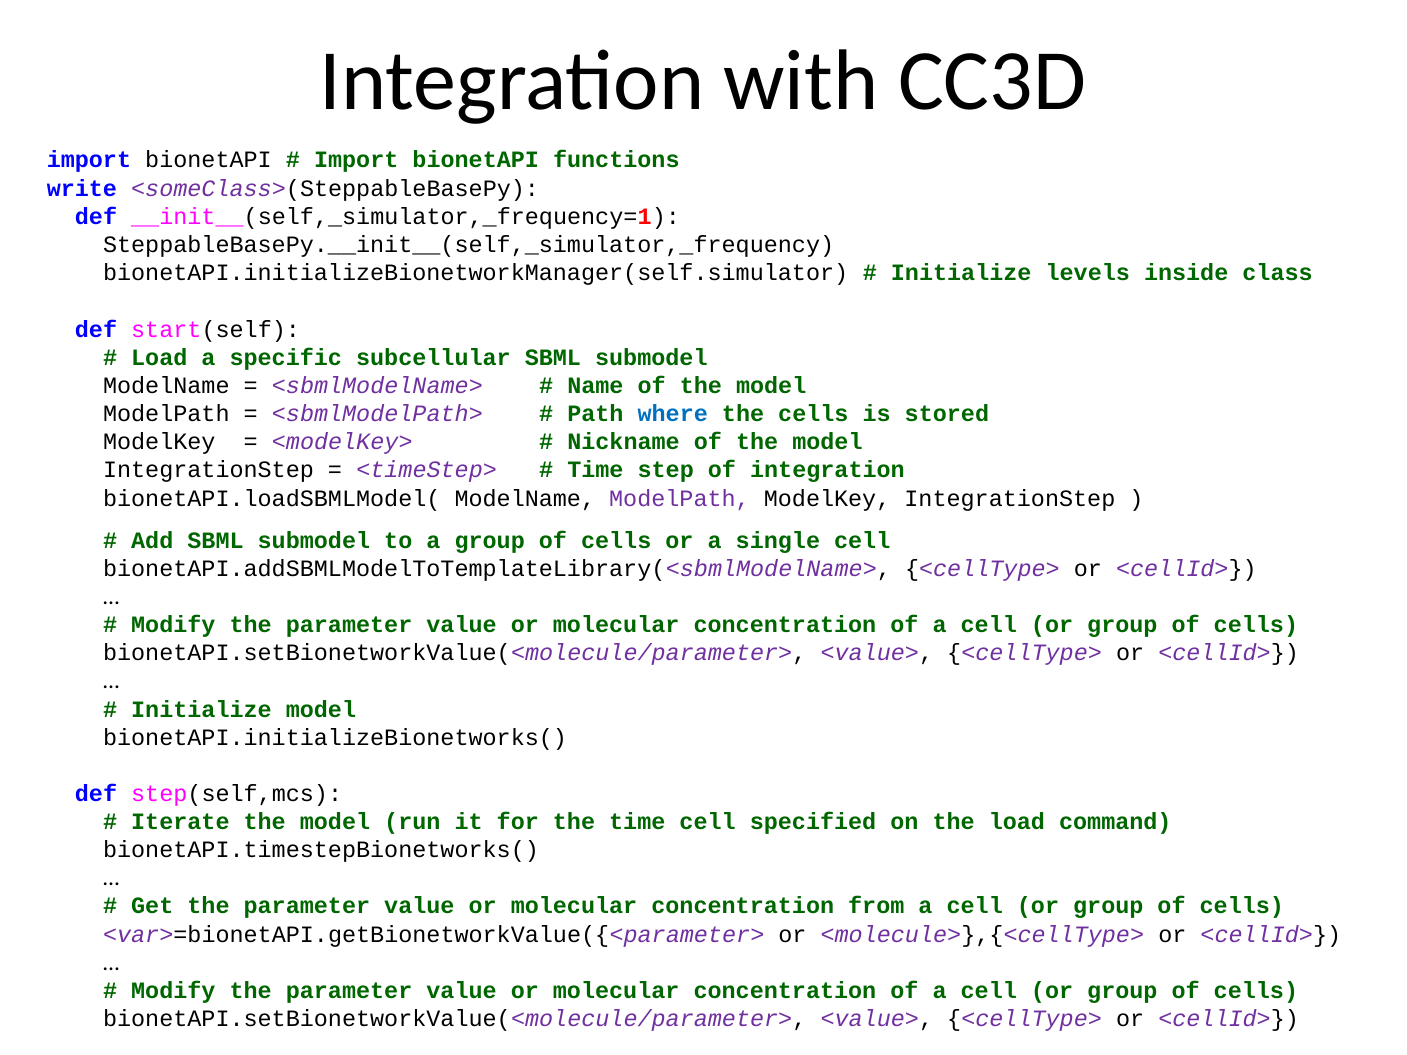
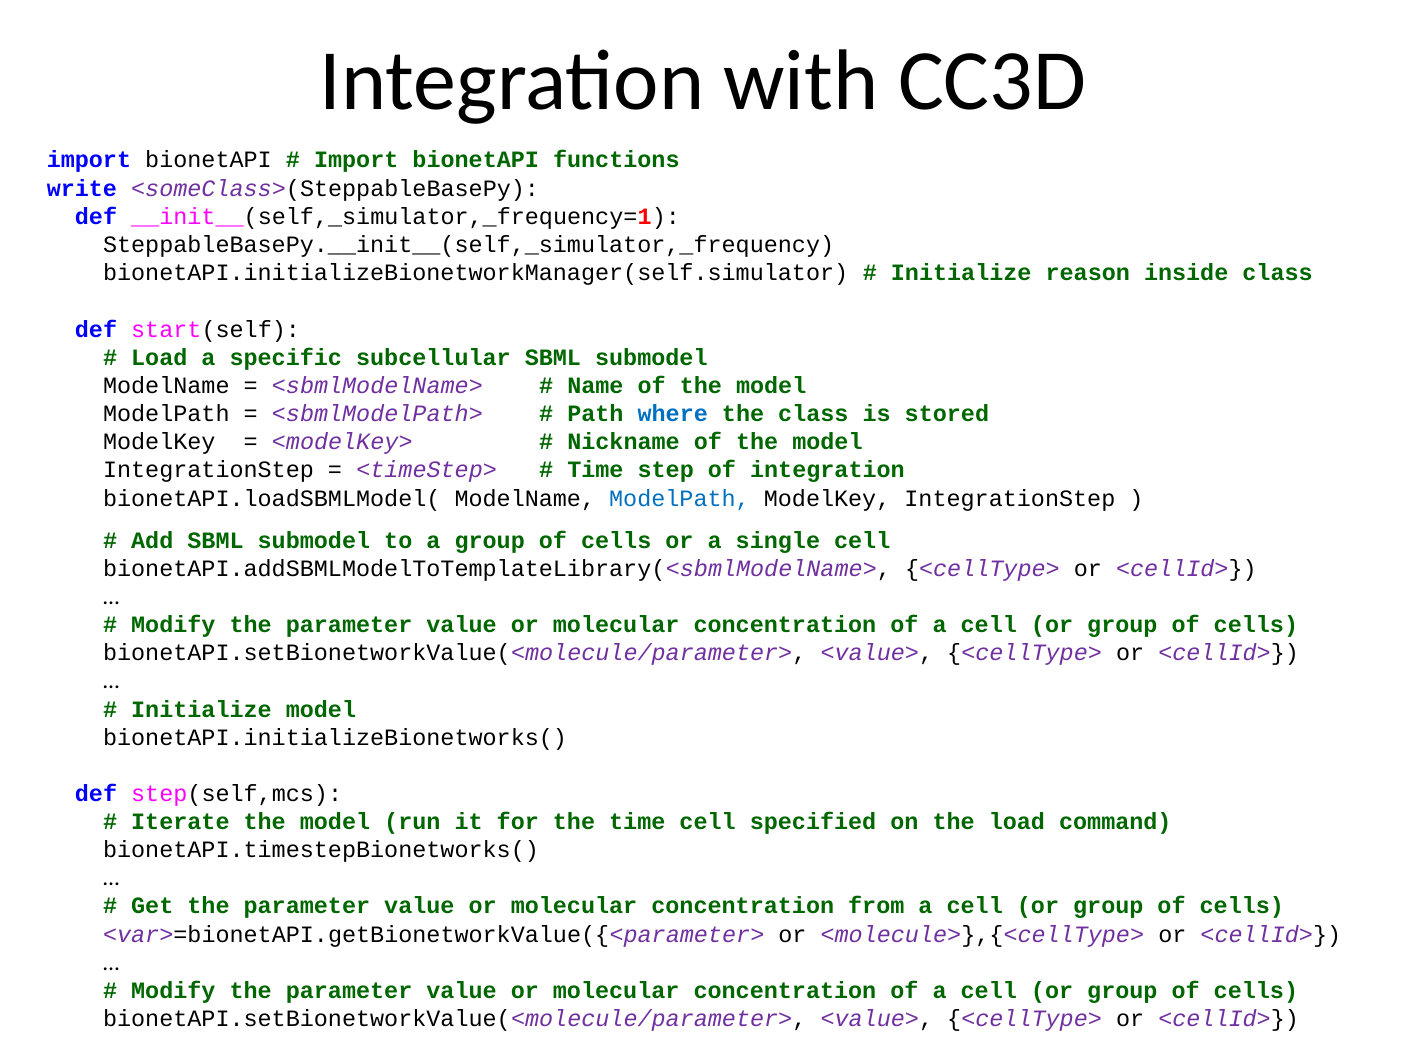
levels: levels -> reason
the cells: cells -> class
ModelPath at (679, 498) colour: purple -> blue
